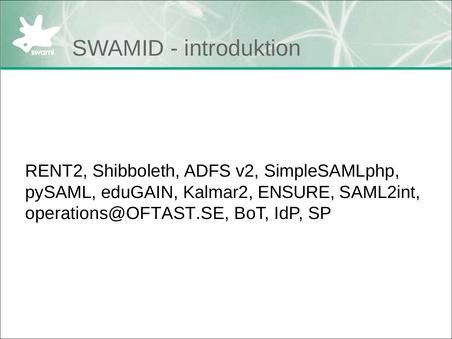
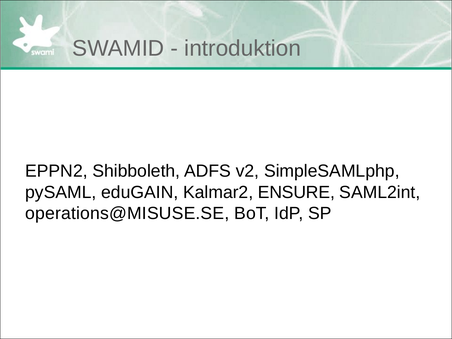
RENT2: RENT2 -> EPPN2
operations@OFTAST.SE: operations@OFTAST.SE -> operations@MISUSE.SE
